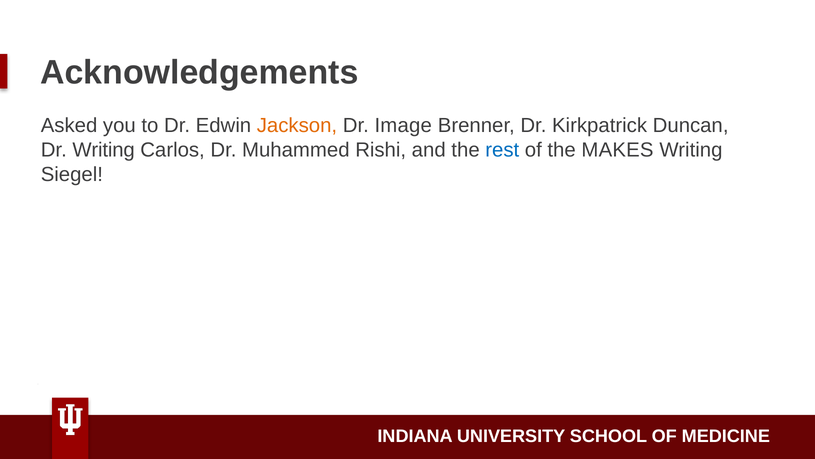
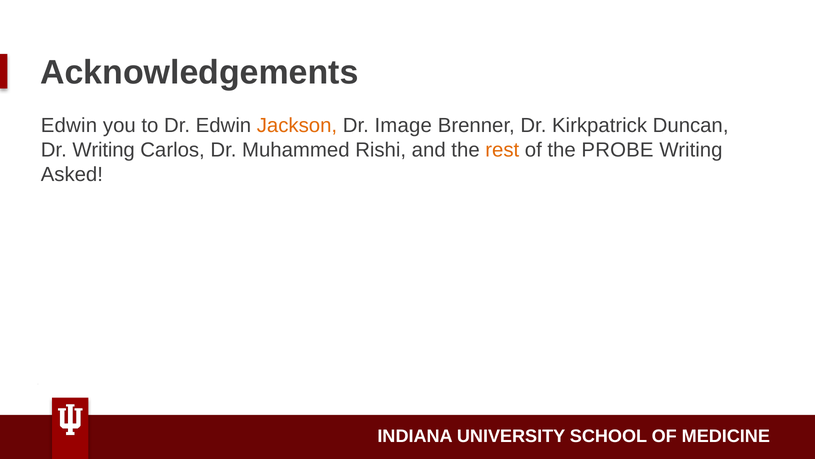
Asked at (69, 126): Asked -> Edwin
rest colour: blue -> orange
MAKES: MAKES -> PROBE
Siegel: Siegel -> Asked
